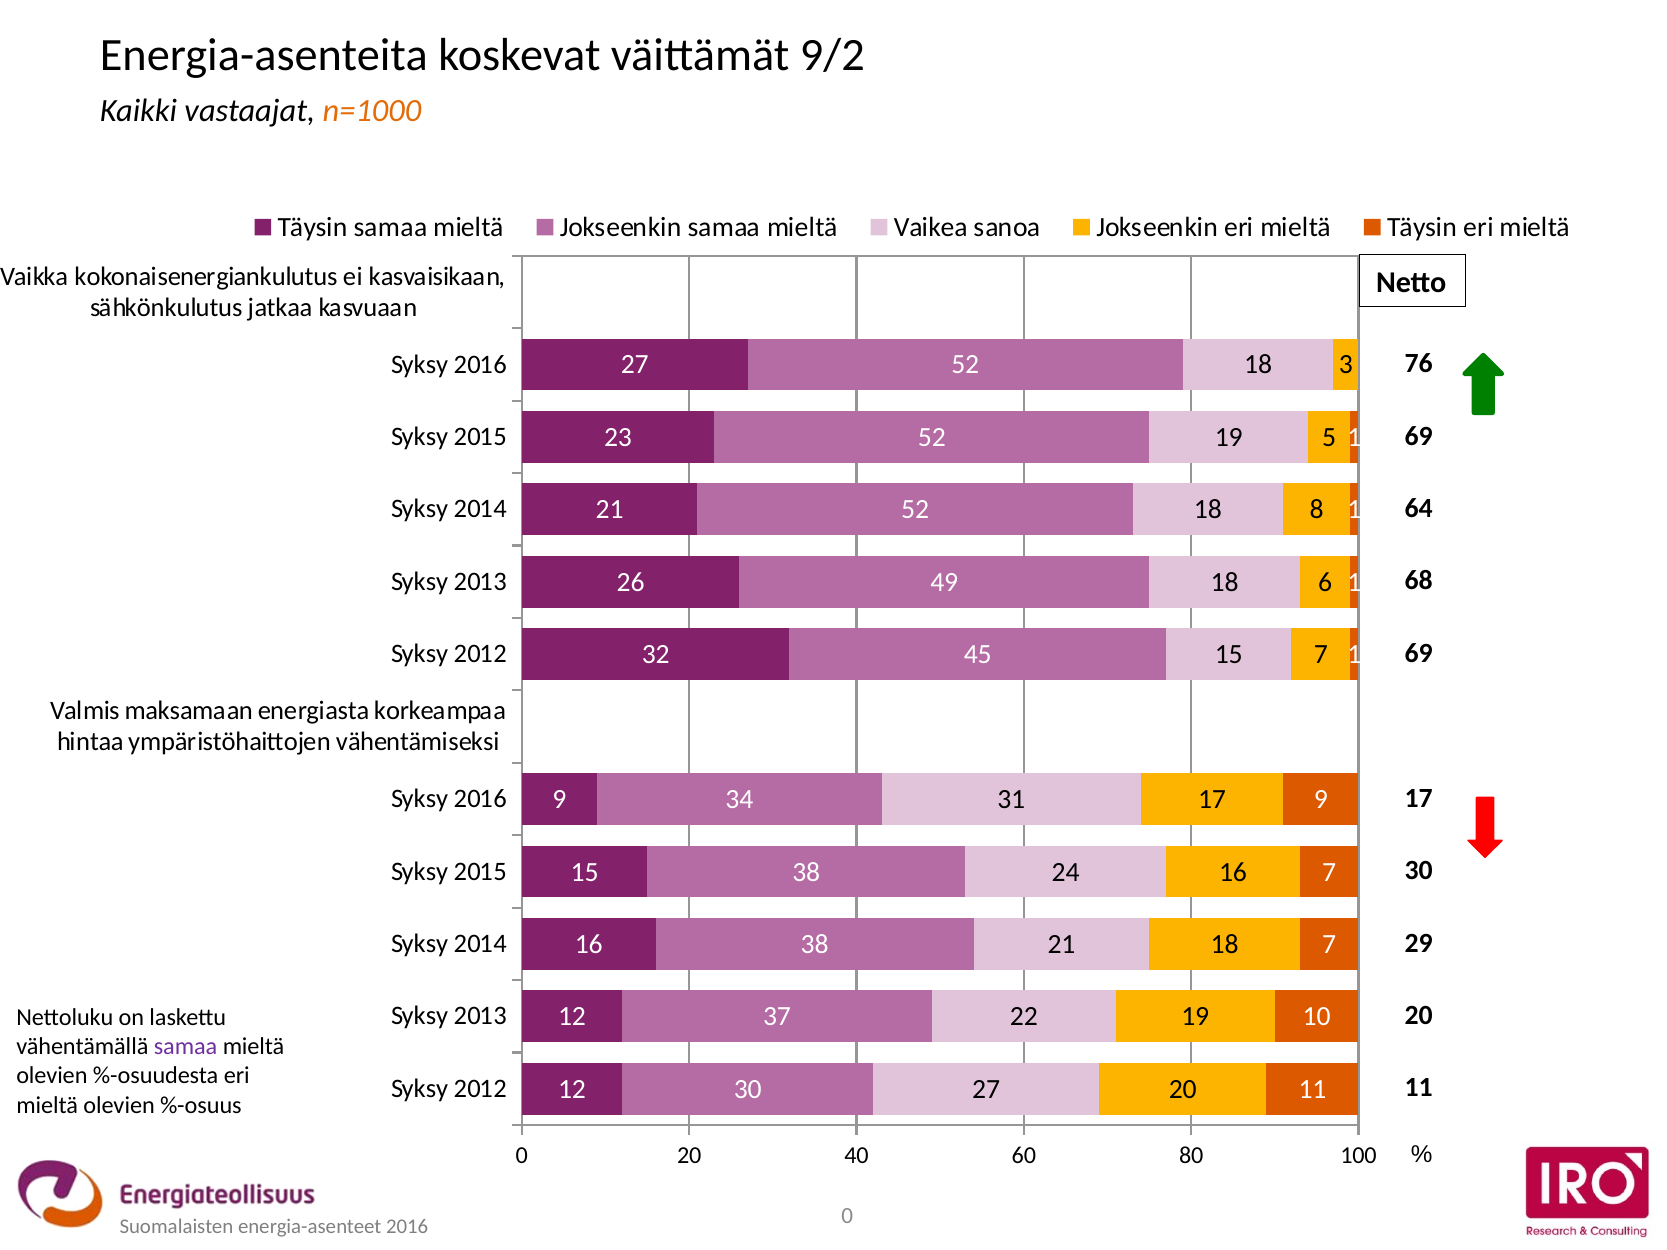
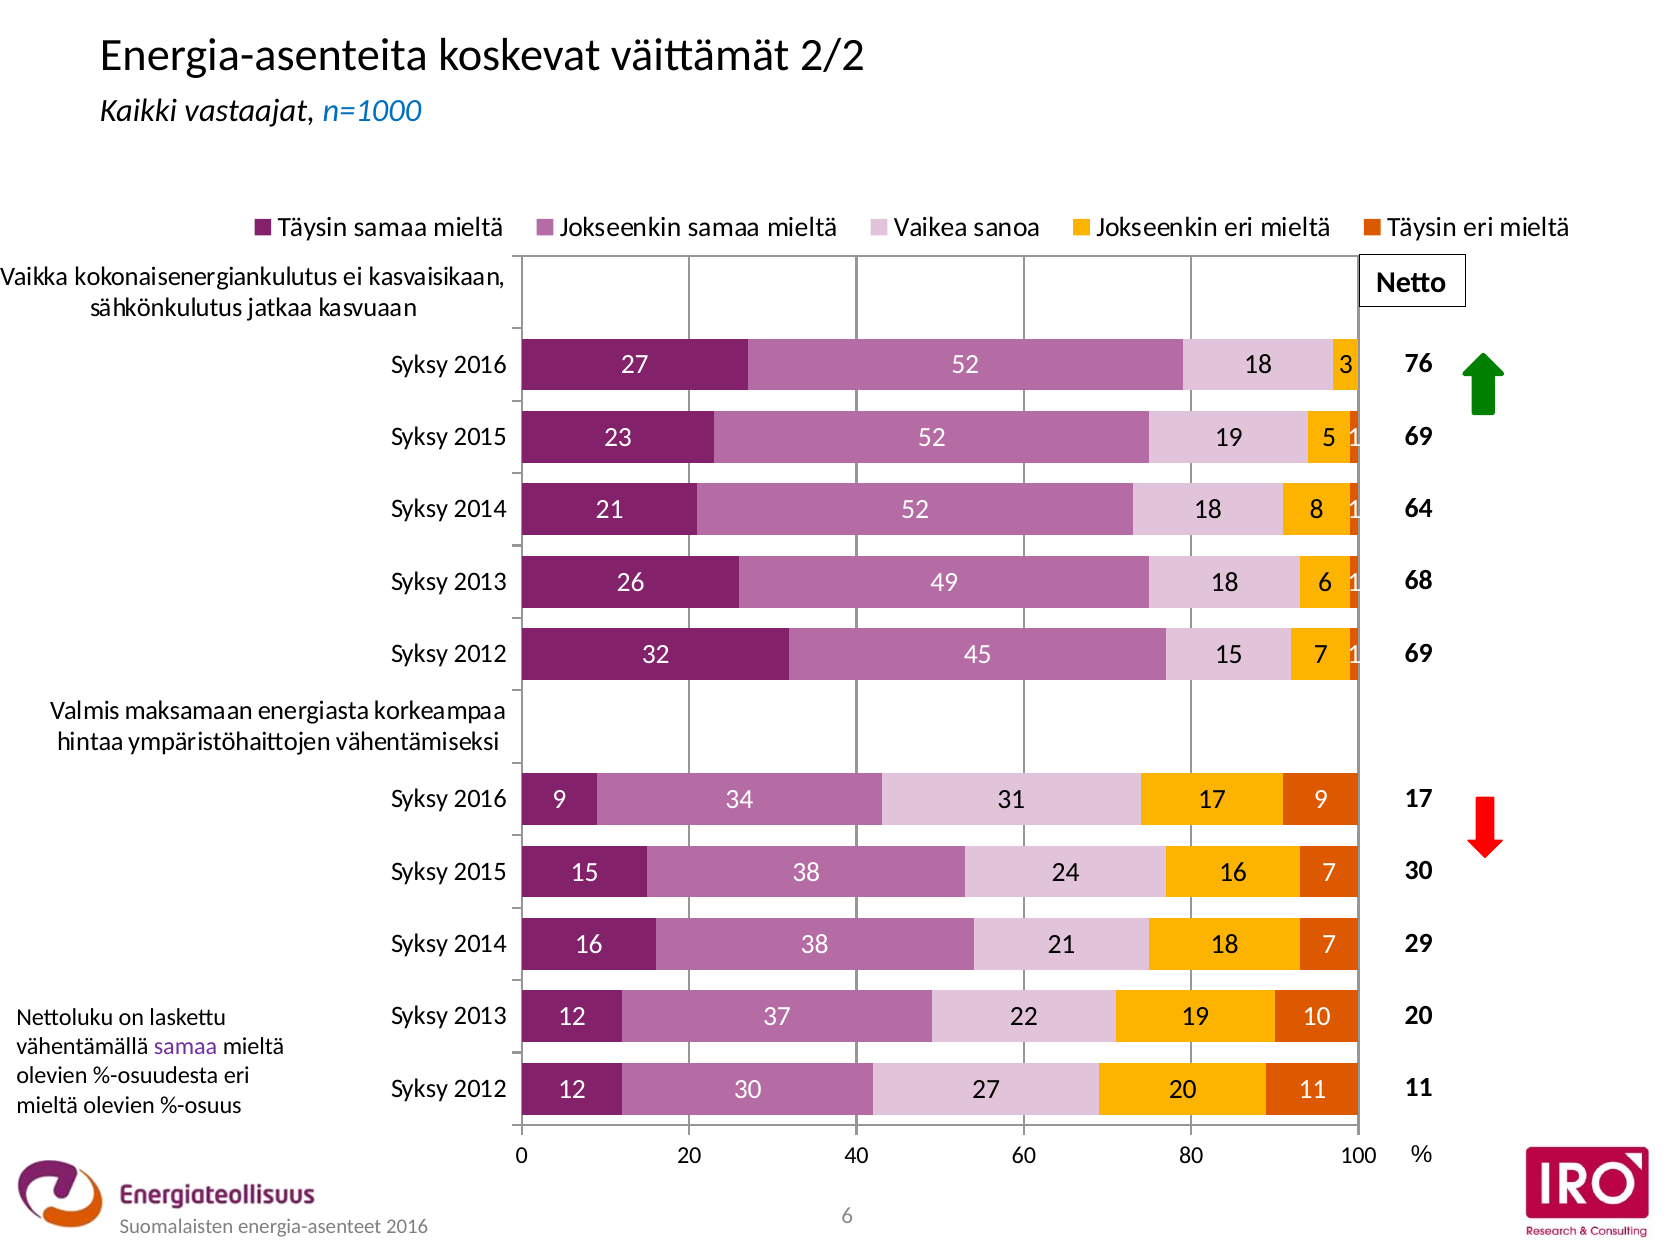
9/2: 9/2 -> 2/2
n=1000 colour: orange -> blue
2016 0: 0 -> 6
